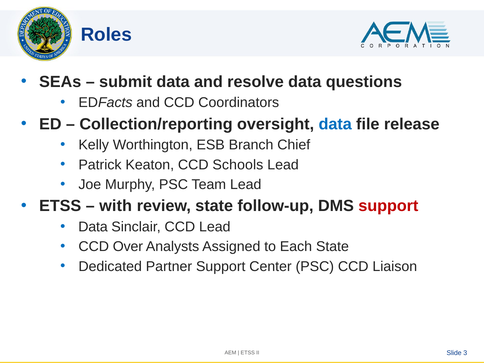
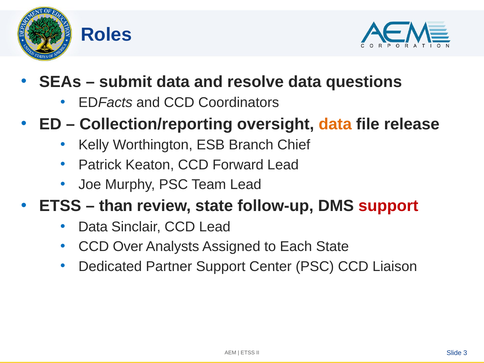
data at (335, 124) colour: blue -> orange
Schools: Schools -> Forward
with: with -> than
